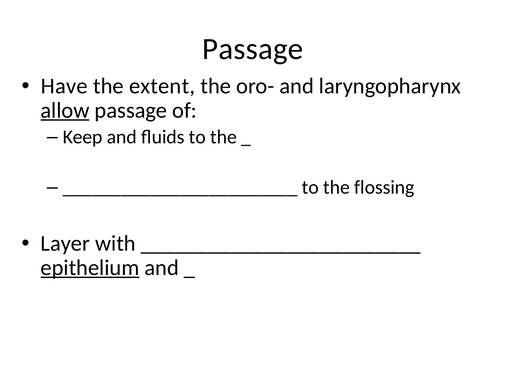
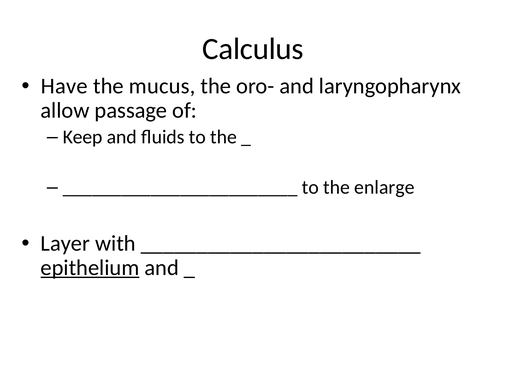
Passage at (253, 49): Passage -> Calculus
extent: extent -> mucus
allow underline: present -> none
flossing: flossing -> enlarge
